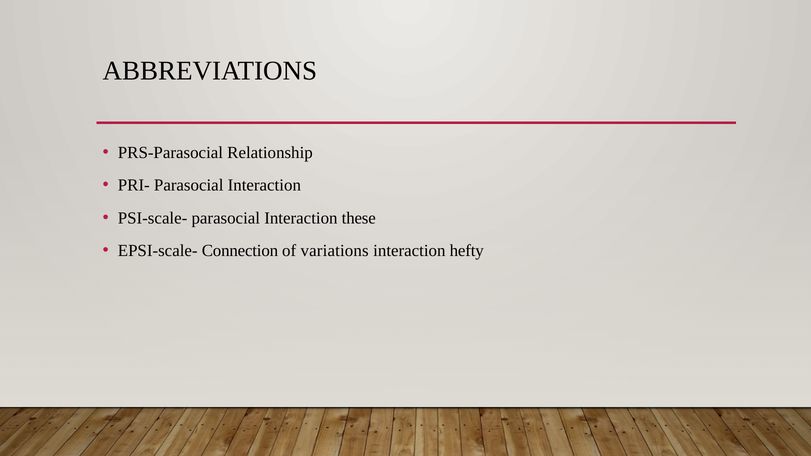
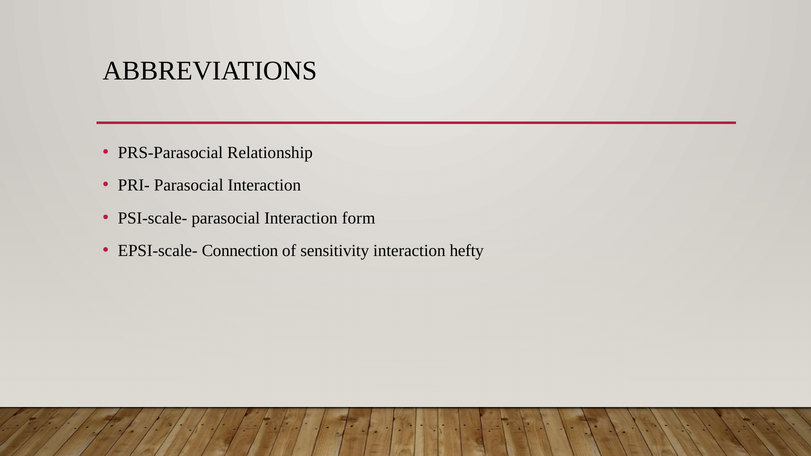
these: these -> form
variations: variations -> sensitivity
